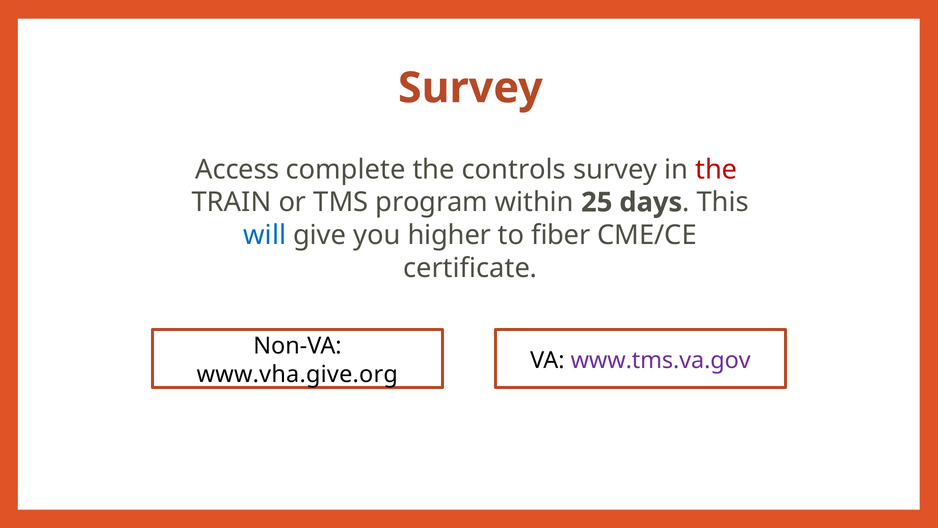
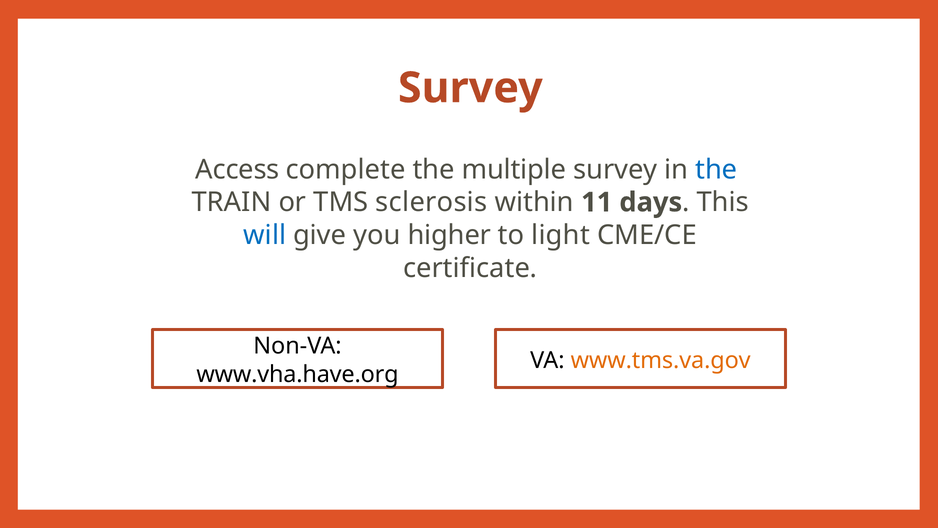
controls: controls -> multiple
the at (716, 169) colour: red -> blue
program: program -> sclerosis
25: 25 -> 11
fiber: fiber -> light
www.tms.va.gov colour: purple -> orange
www.vha.give.org: www.vha.give.org -> www.vha.have.org
